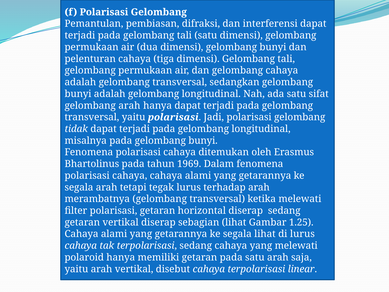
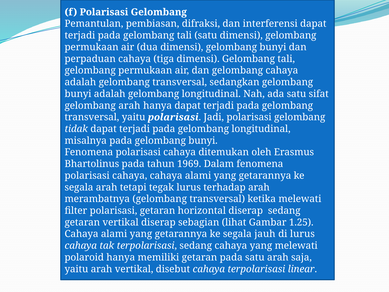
pelenturan: pelenturan -> perpaduan
segala lihat: lihat -> jauh
